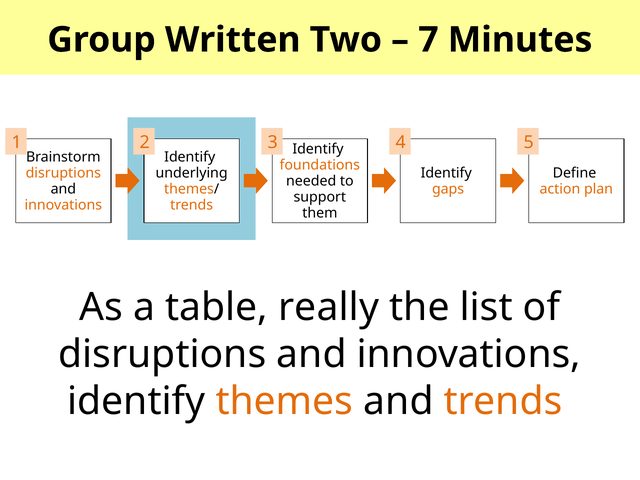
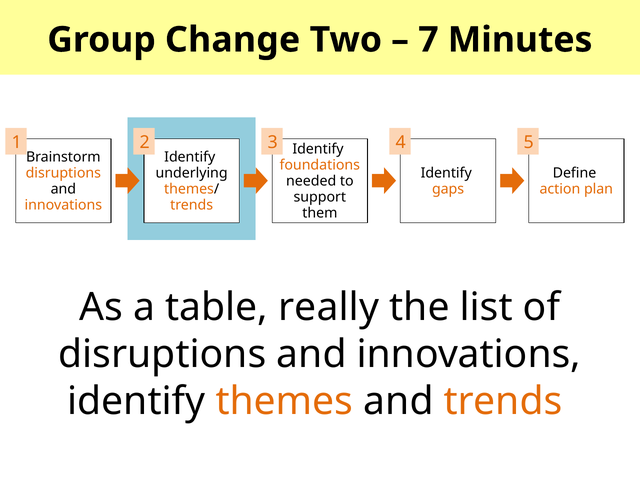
Written: Written -> Change
